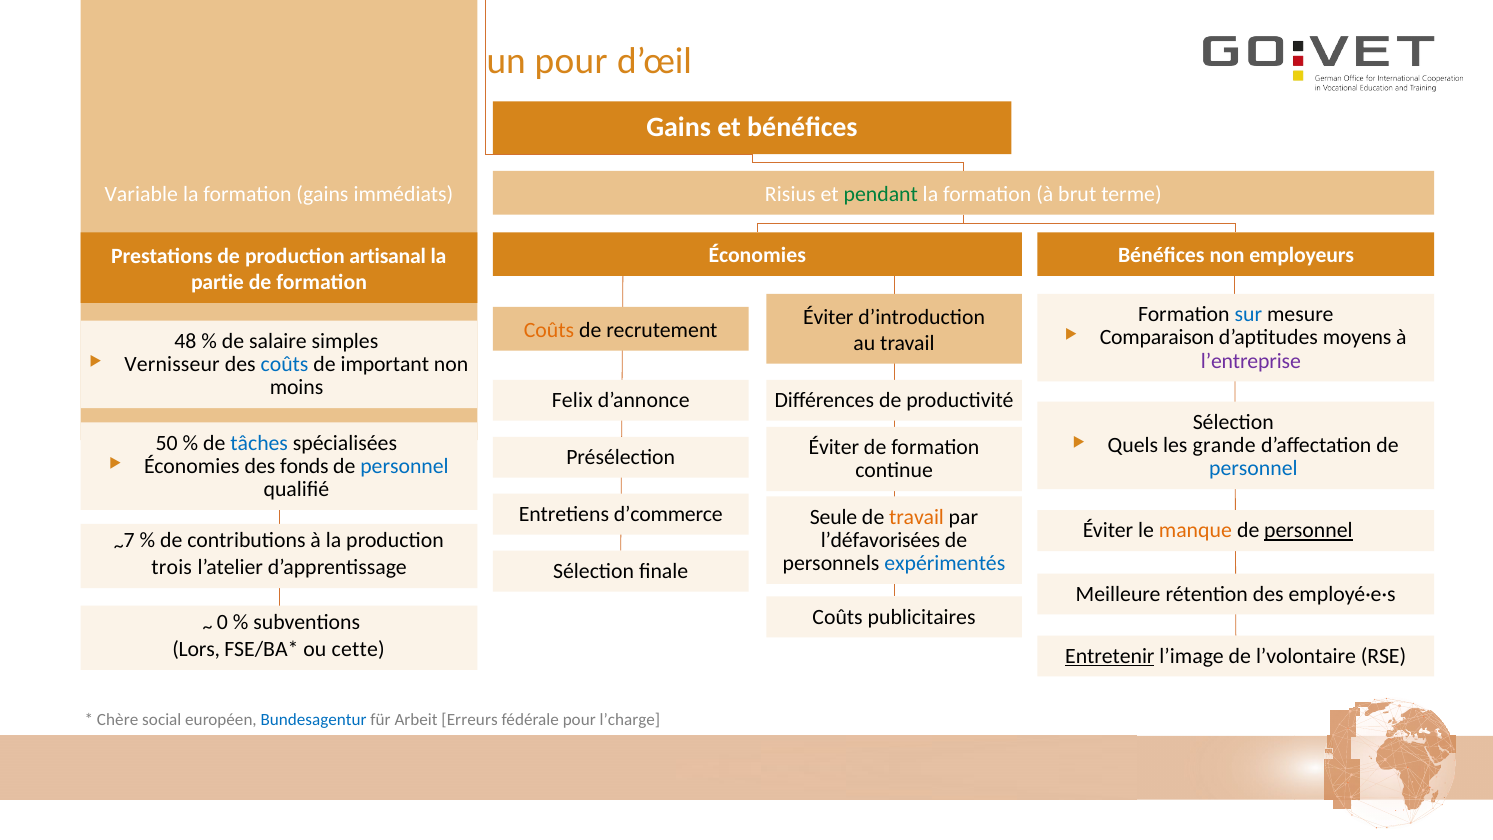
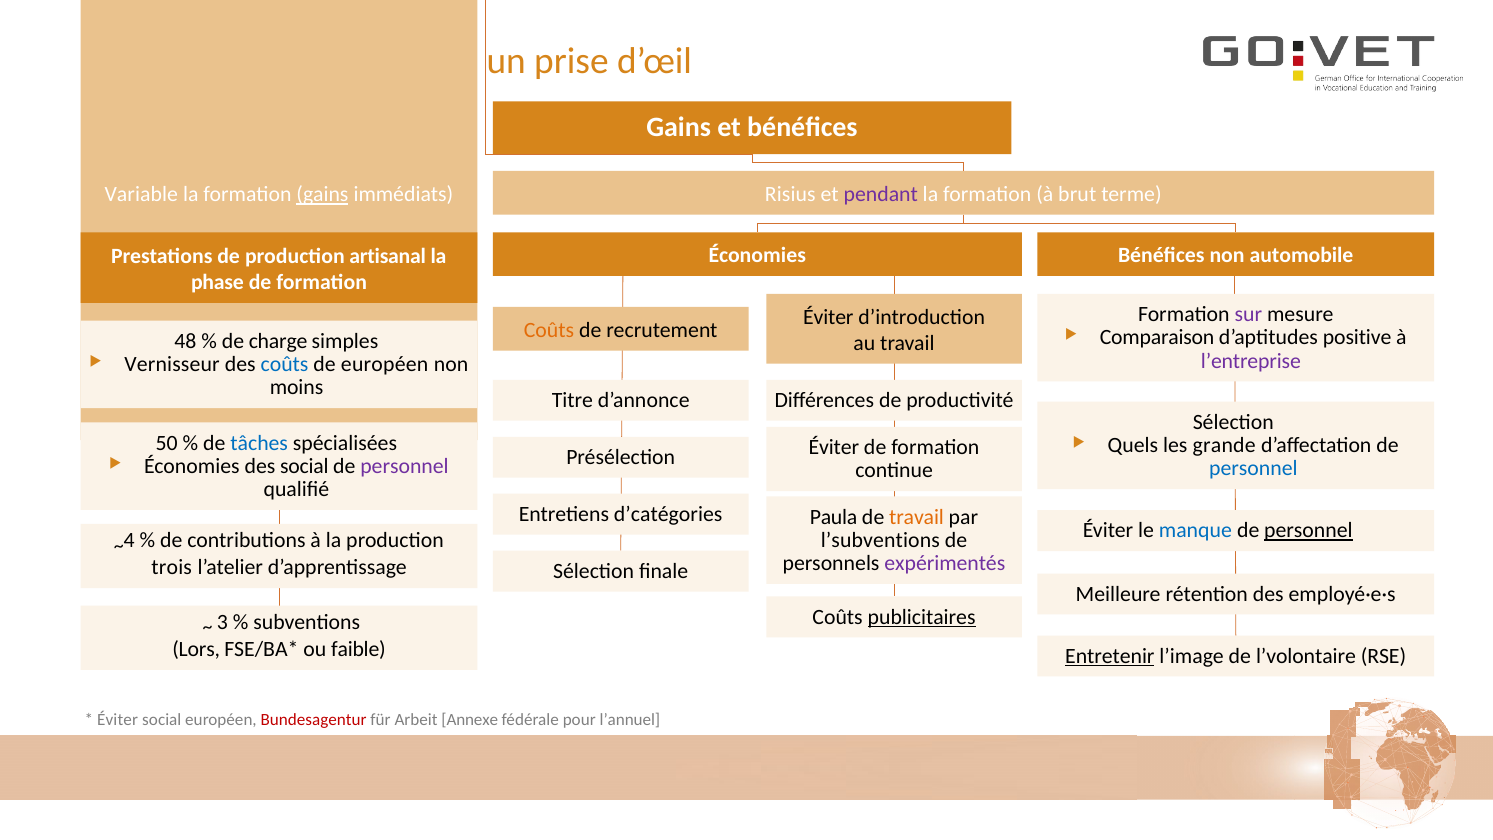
un pour: pour -> prise
pendant colour: green -> purple
gains at (322, 195) underline: none -> present
employeurs: employeurs -> automobile
partie: partie -> phase
sur colour: blue -> purple
moyens: moyens -> positive
salaire: salaire -> charge
de important: important -> européen
Felix: Felix -> Titre
des fonds: fonds -> social
personnel at (404, 466) colour: blue -> purple
d’commerce: d’commerce -> d’catégories
Seule: Seule -> Paula
manque colour: orange -> blue
l’défavorisées: l’défavorisées -> l’subventions
7: 7 -> 4
expérimentés colour: blue -> purple
publicitaires underline: none -> present
0: 0 -> 3
cette: cette -> faible
Chère at (118, 720): Chère -> Éviter
Bundesagentur colour: blue -> red
Erreurs: Erreurs -> Annexe
l’charge: l’charge -> l’annuel
